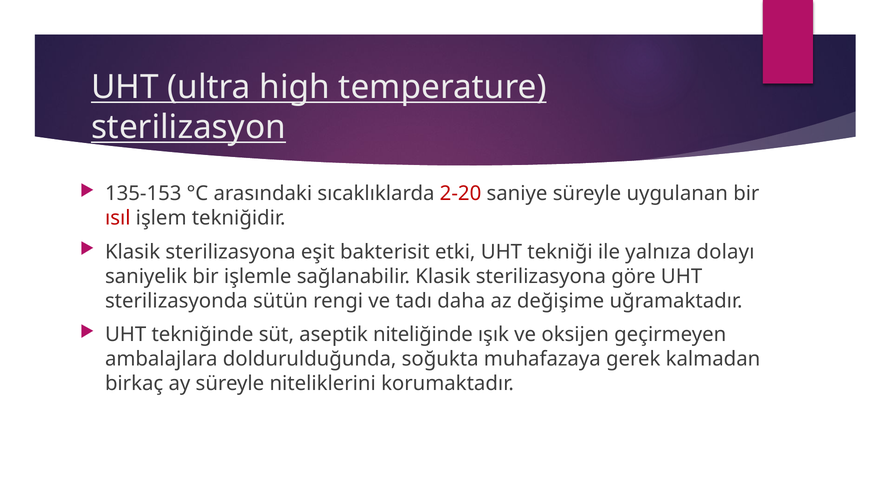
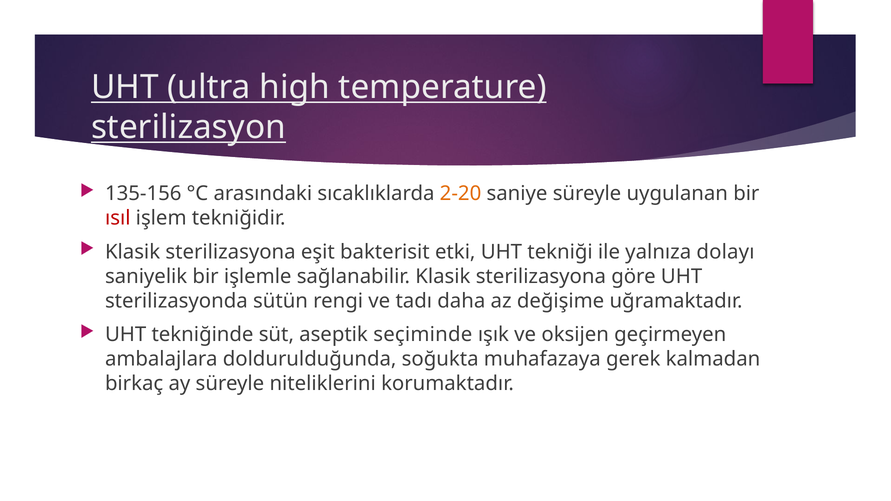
135-153: 135-153 -> 135-156
2-20 colour: red -> orange
niteliğinde: niteliğinde -> seçiminde
